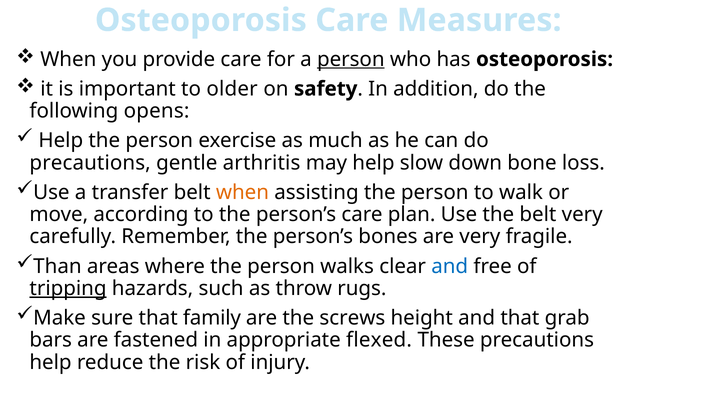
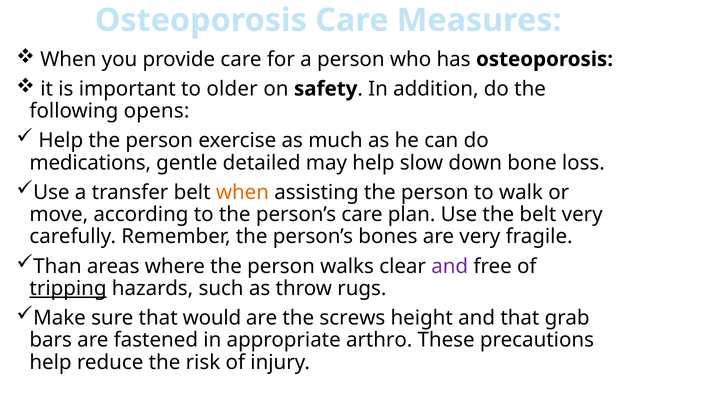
person at (351, 59) underline: present -> none
precautions at (90, 163): precautions -> medications
arthritis: arthritis -> detailed
and at (450, 266) colour: blue -> purple
family: family -> would
flexed: flexed -> arthro
